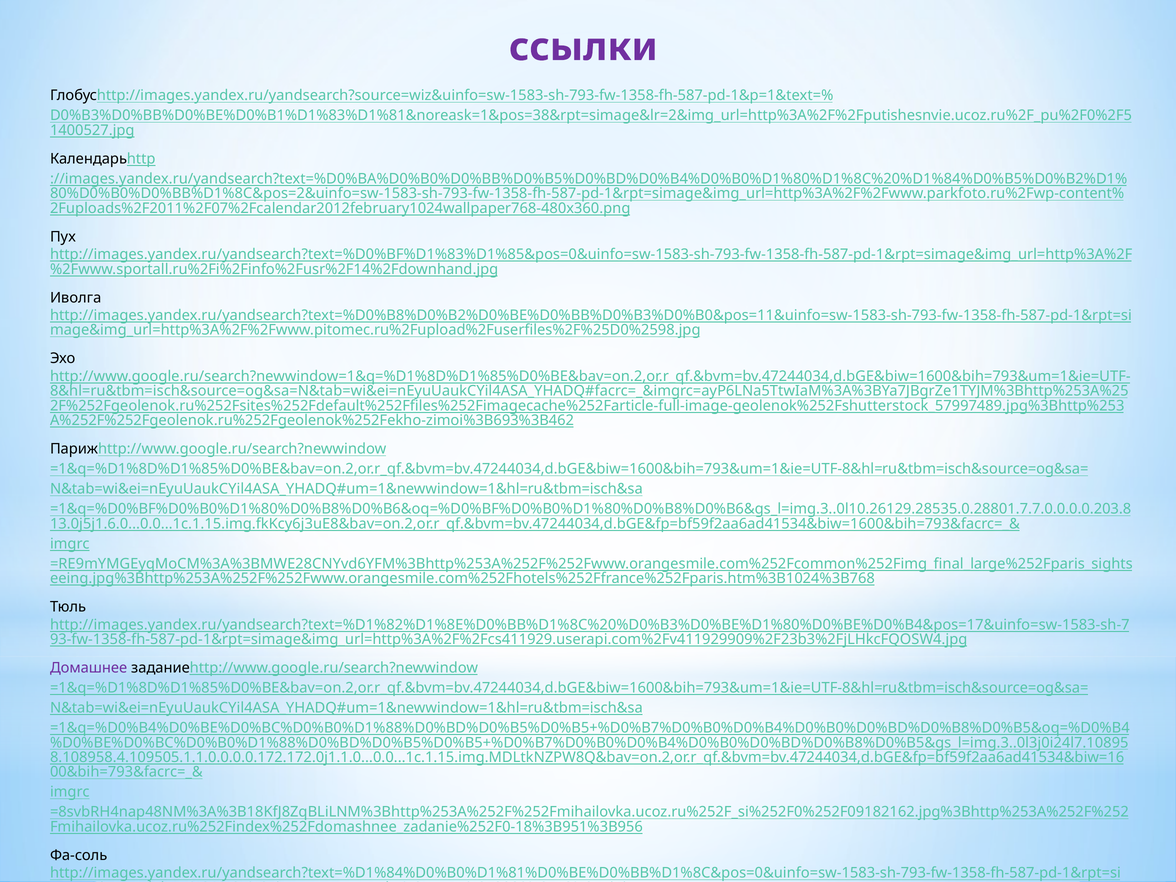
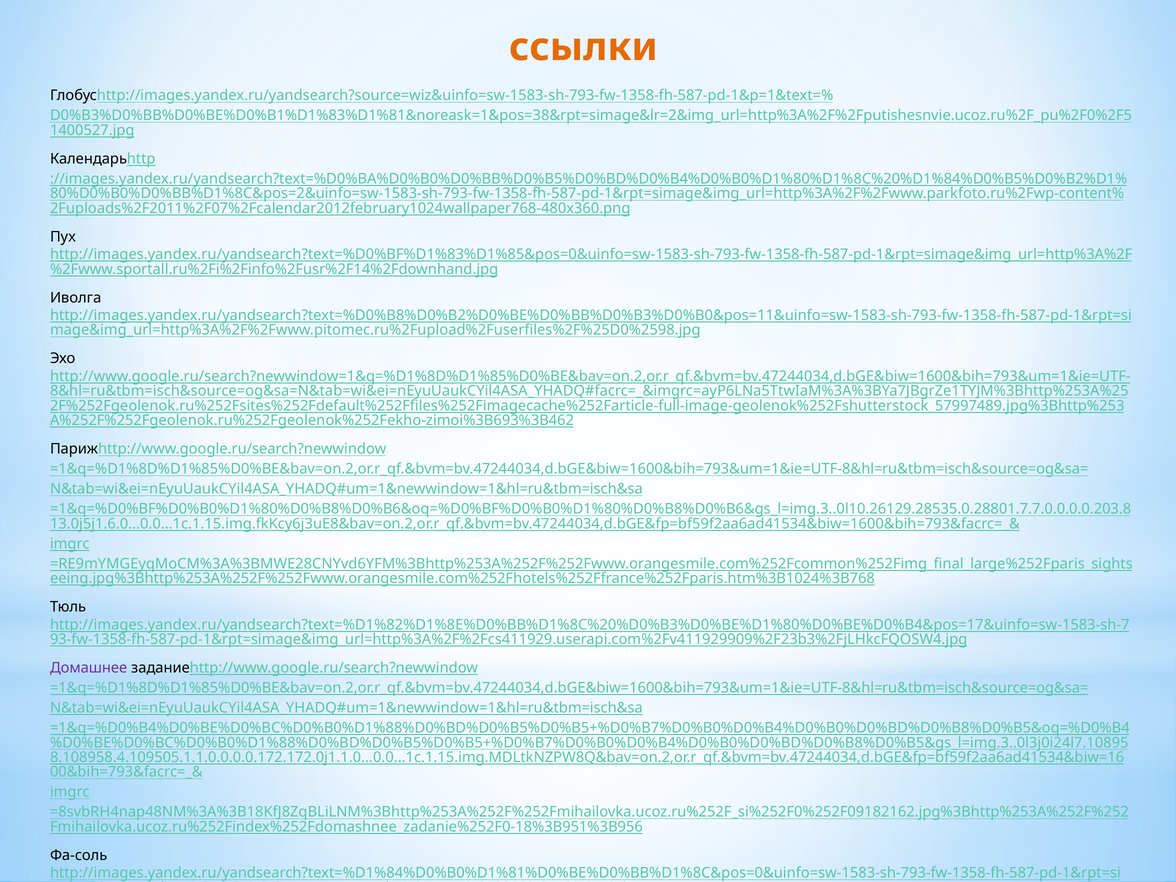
ссылки colour: purple -> orange
